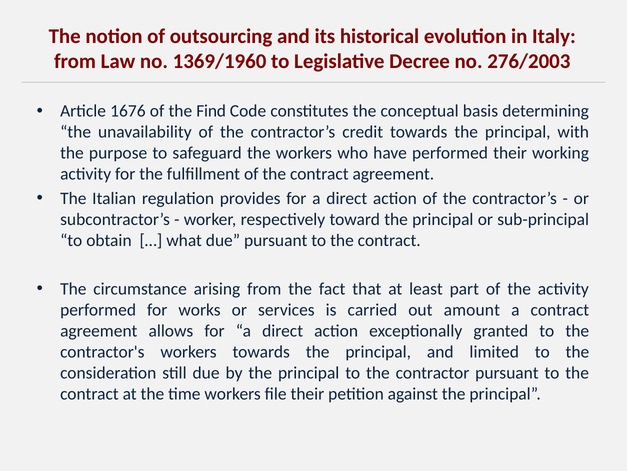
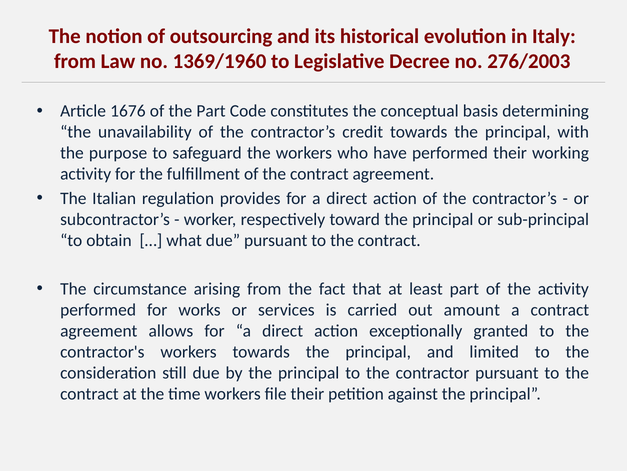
the Find: Find -> Part
